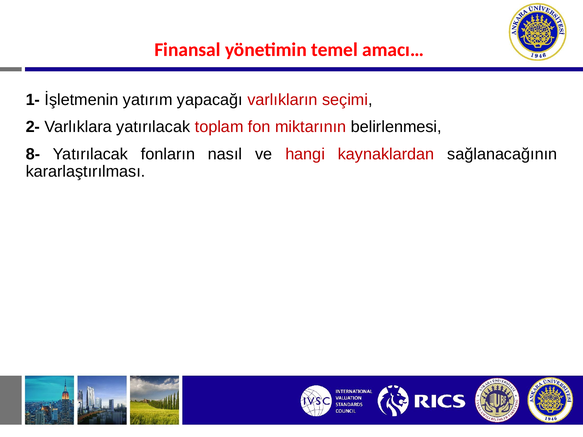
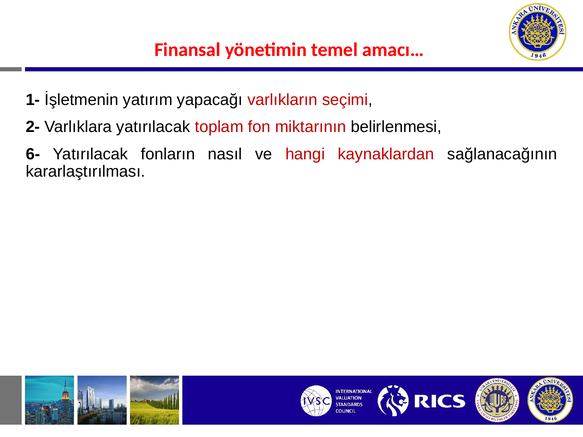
8-: 8- -> 6-
